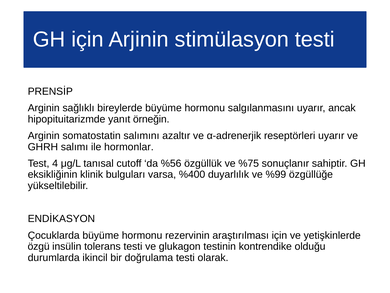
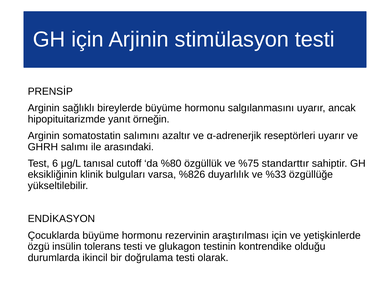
hormonlar: hormonlar -> arasındaki
4: 4 -> 6
%56: %56 -> %80
sonuçlanır: sonuçlanır -> standarttır
%400: %400 -> %826
%99: %99 -> %33
